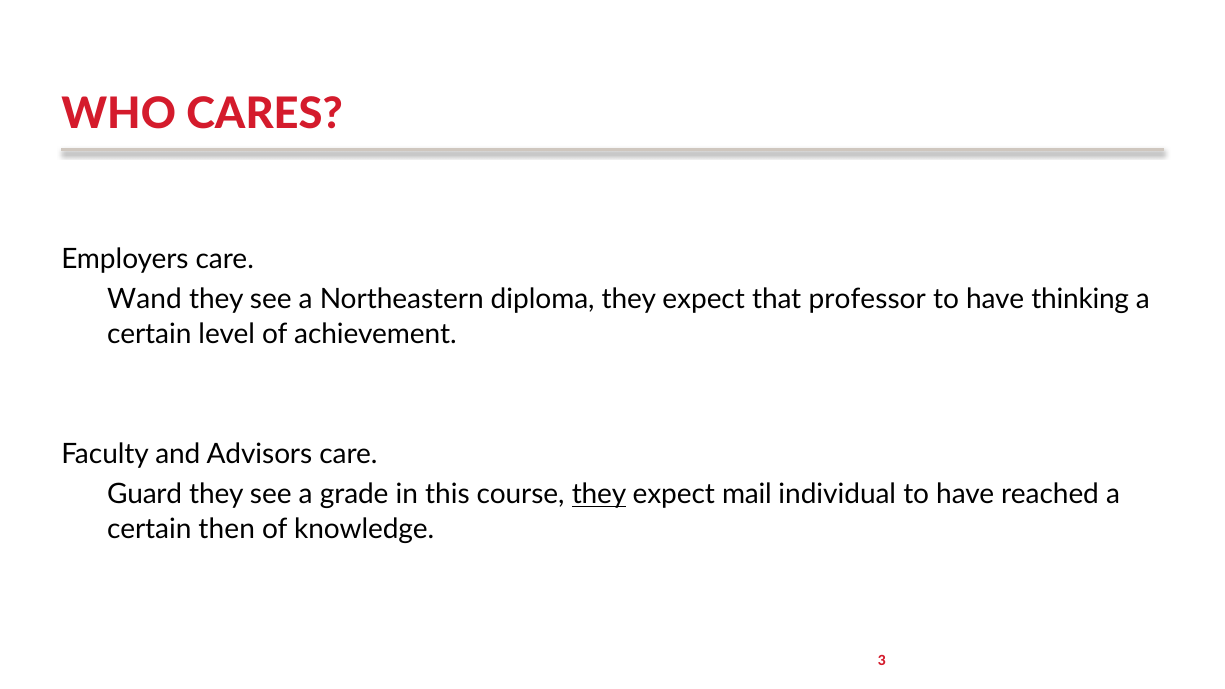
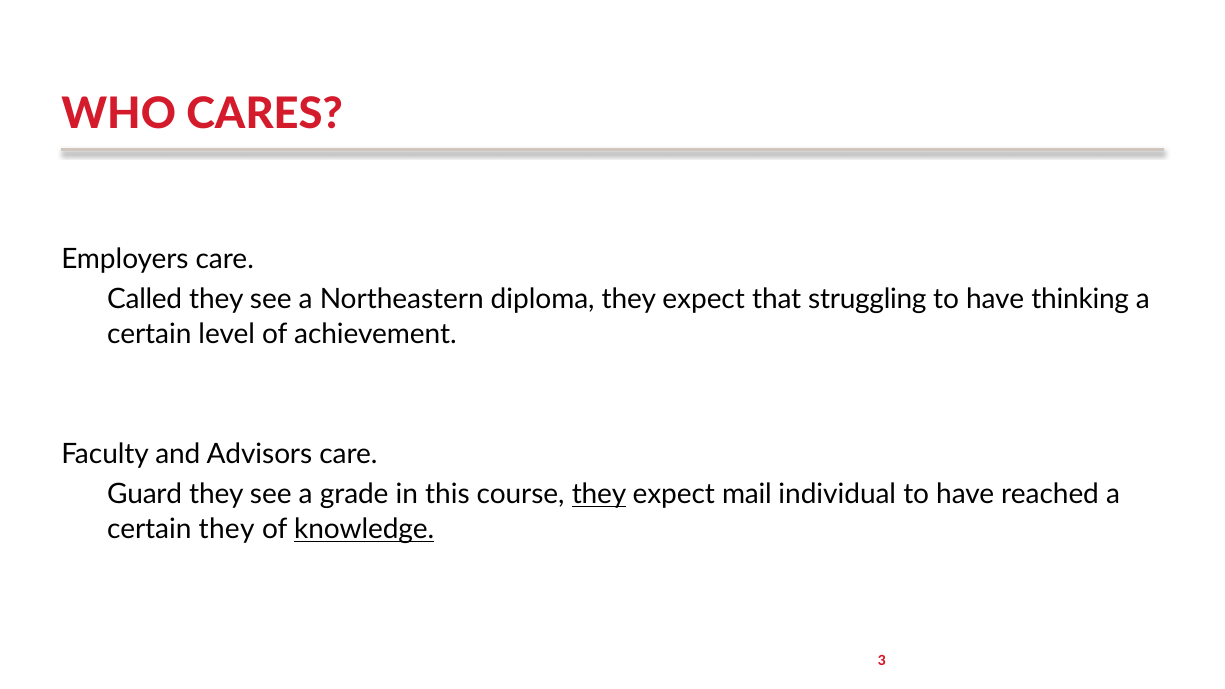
Wand: Wand -> Called
professor: professor -> struggling
certain then: then -> they
knowledge underline: none -> present
